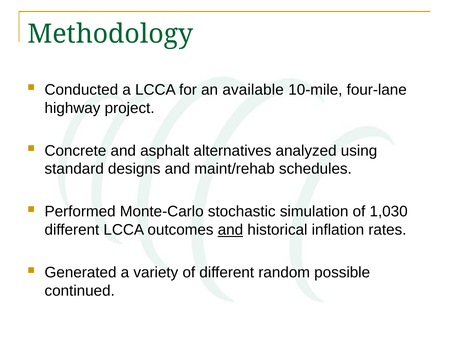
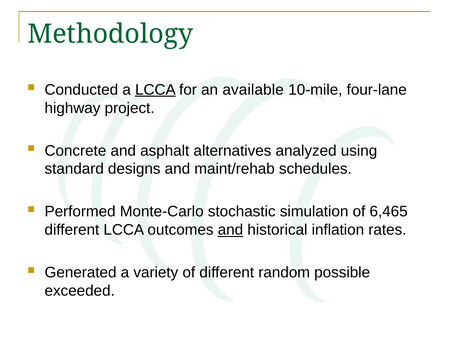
LCCA at (155, 90) underline: none -> present
1,030: 1,030 -> 6,465
continued: continued -> exceeded
